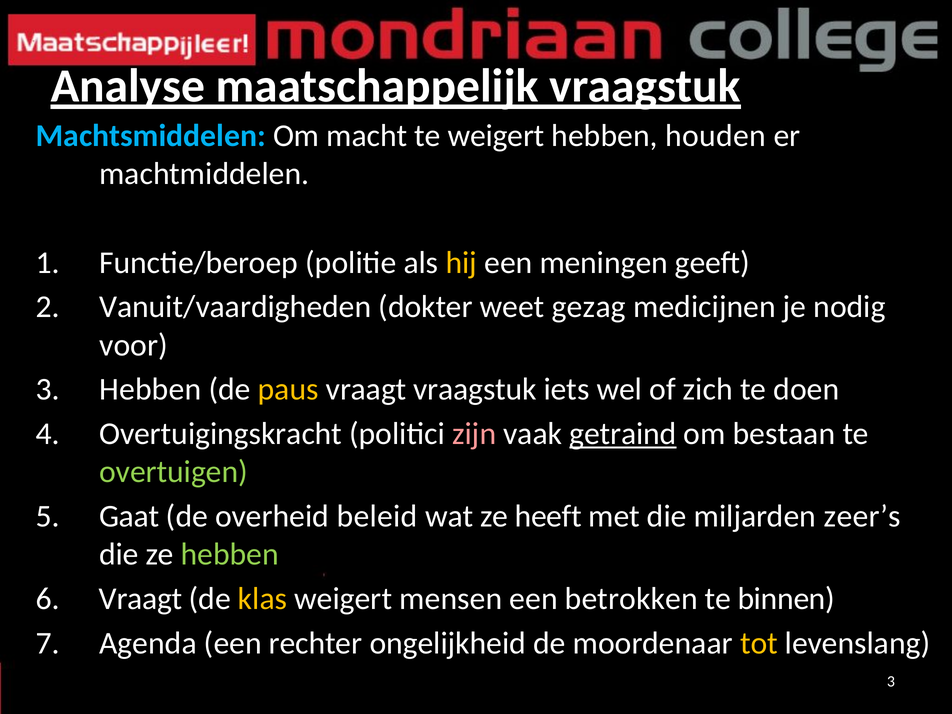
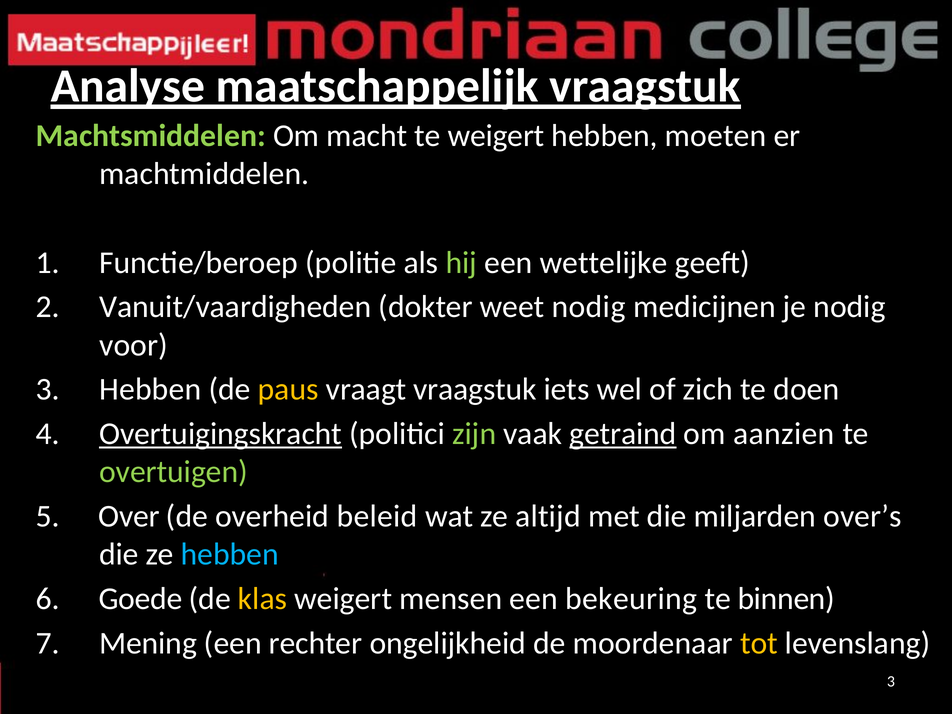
Machtsmiddelen colour: light blue -> light green
houden: houden -> moeten
hij colour: yellow -> light green
meningen: meningen -> wettelijke
weet gezag: gezag -> nodig
Overtuigingskracht underline: none -> present
zijn colour: pink -> light green
bestaan: bestaan -> aanzien
Gaat: Gaat -> Over
heeft: heeft -> altijd
zeer’s: zeer’s -> over’s
hebben at (230, 554) colour: light green -> light blue
Vraagt at (141, 599): Vraagt -> Goede
betrokken: betrokken -> bekeuring
Agenda: Agenda -> Mening
